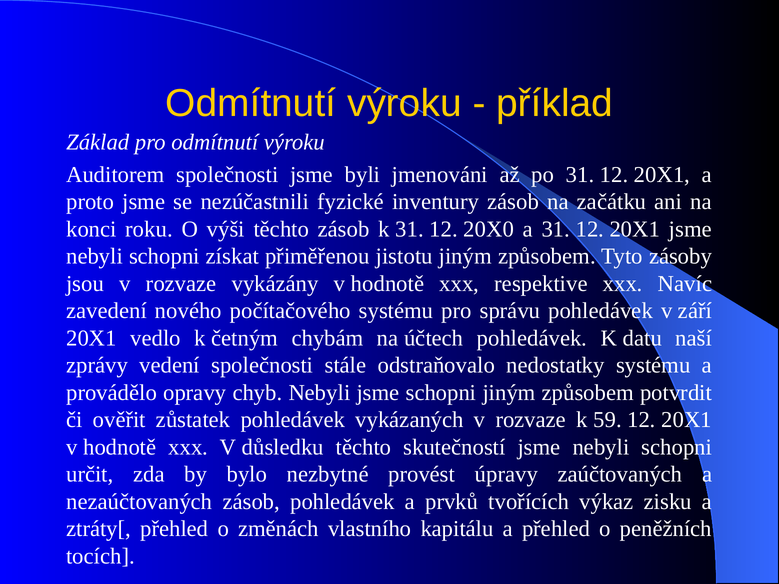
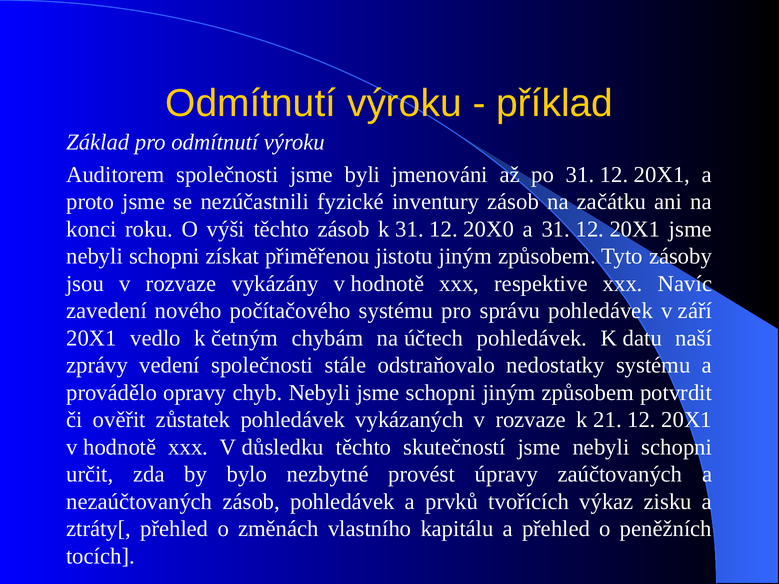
59: 59 -> 21
